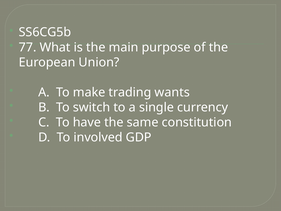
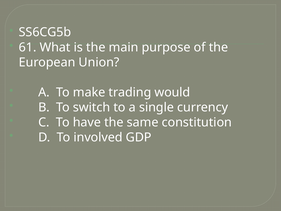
77: 77 -> 61
wants: wants -> would
